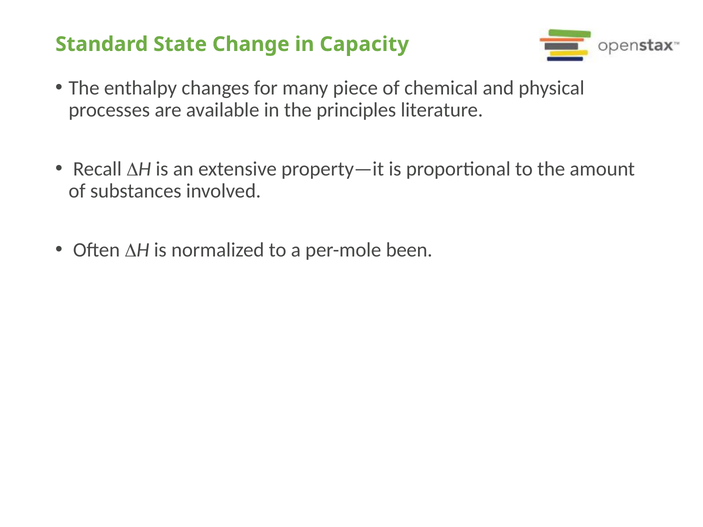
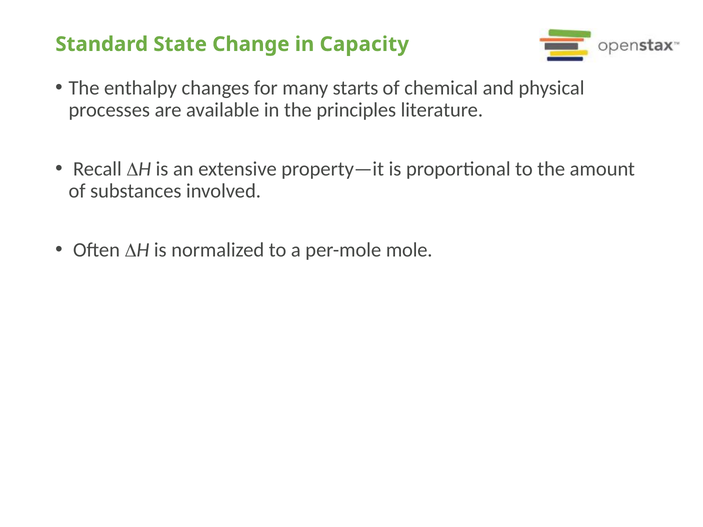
piece: piece -> starts
been: been -> mole
